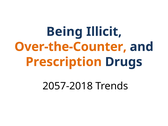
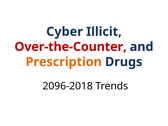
Being: Being -> Cyber
Over-the-Counter colour: orange -> red
2057-2018: 2057-2018 -> 2096-2018
